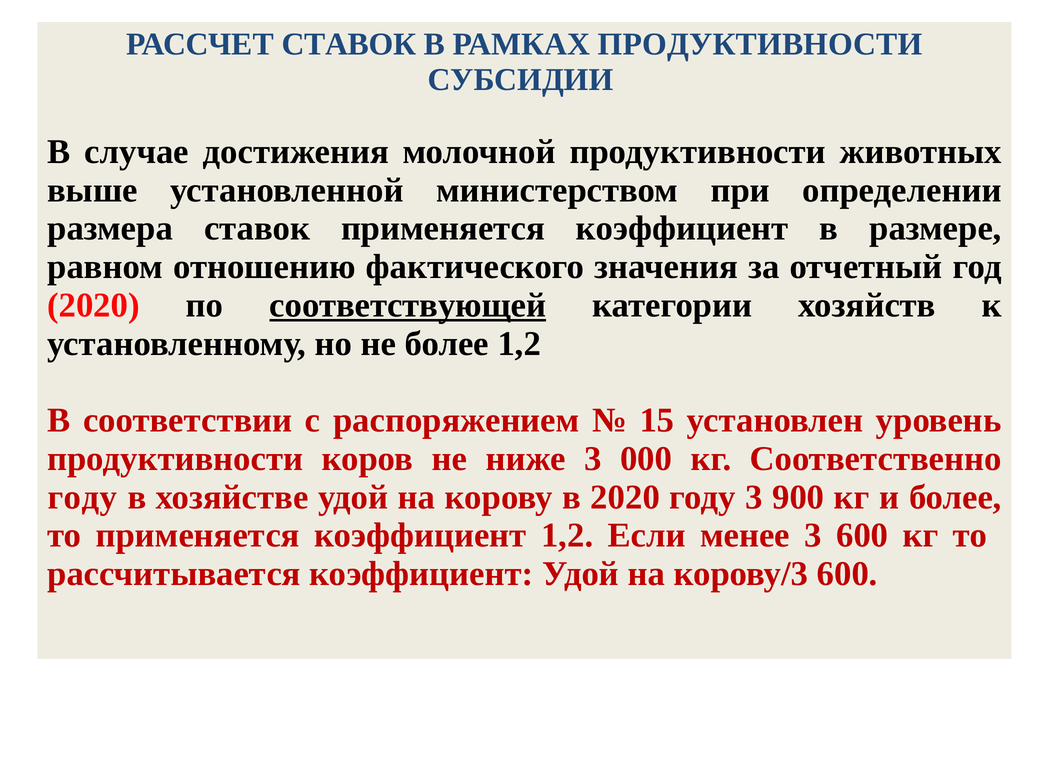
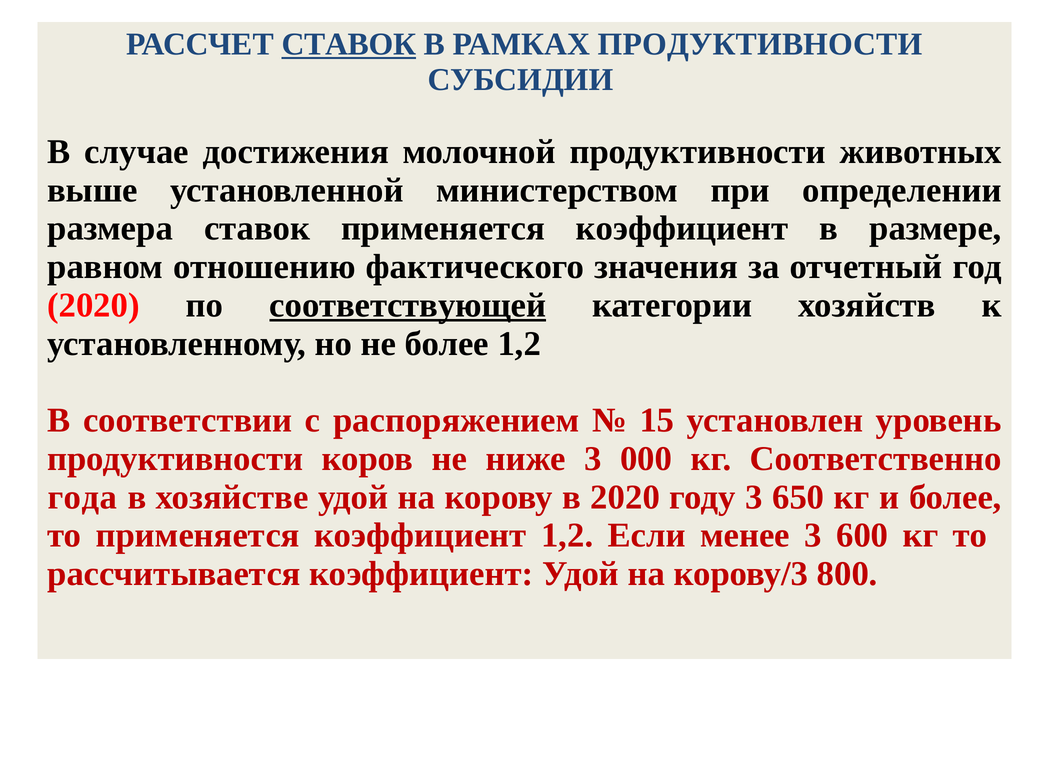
СТАВОК at (349, 44) underline: none -> present
году at (82, 497): году -> года
900: 900 -> 650
корову/3 600: 600 -> 800
